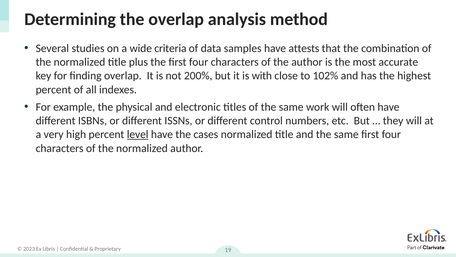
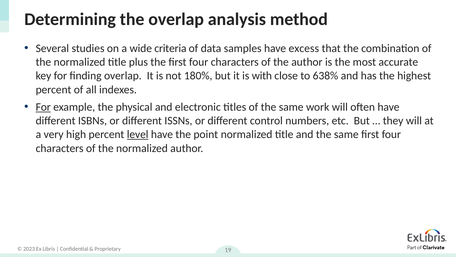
attests: attests -> excess
200%: 200% -> 180%
102%: 102% -> 638%
For at (43, 107) underline: none -> present
cases: cases -> point
